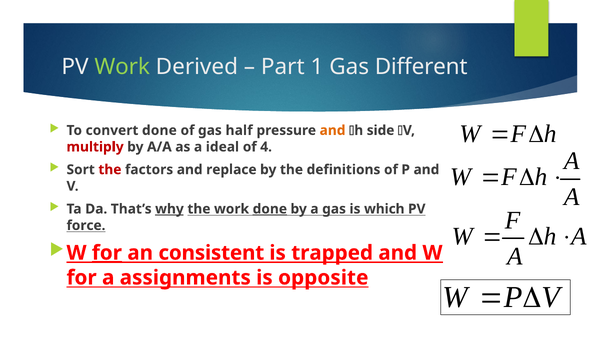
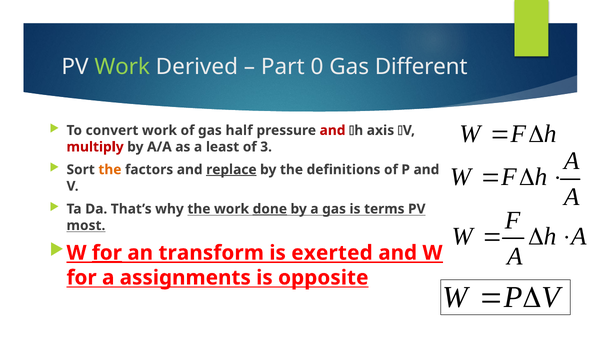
1: 1 -> 0
convert done: done -> work
and at (333, 130) colour: orange -> red
side: side -> axis
ideal: ideal -> least
4: 4 -> 3
the at (110, 170) colour: red -> orange
replace underline: none -> present
why underline: present -> none
which: which -> terms
force: force -> most
consistent: consistent -> transform
trapped: trapped -> exerted
